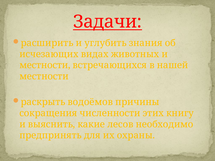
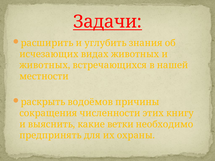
местности at (45, 65): местности -> животных
лесов: лесов -> ветки
